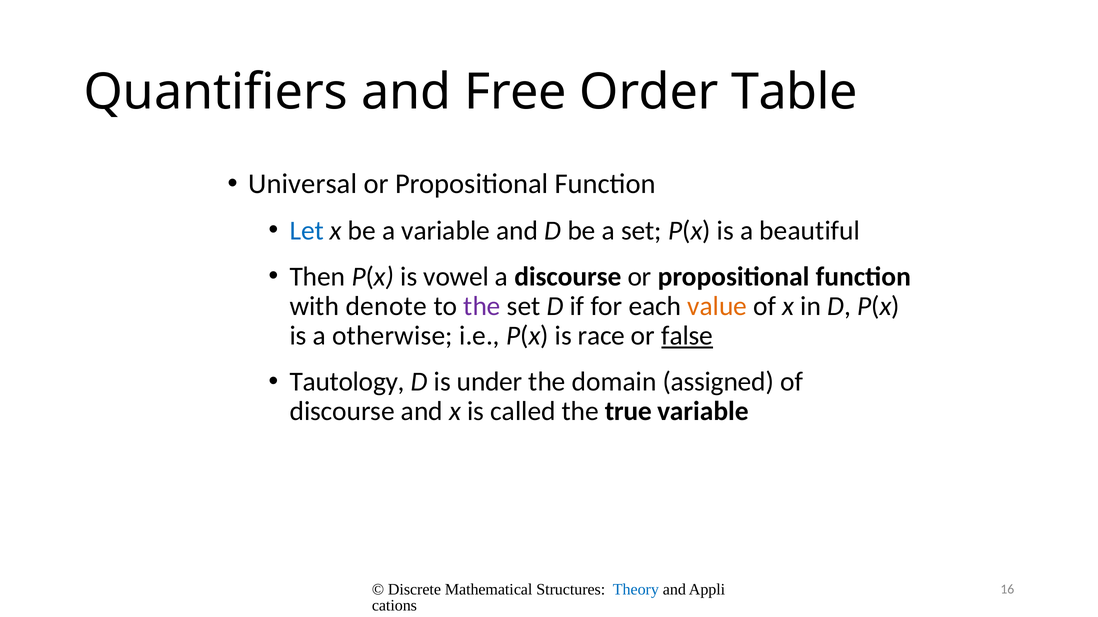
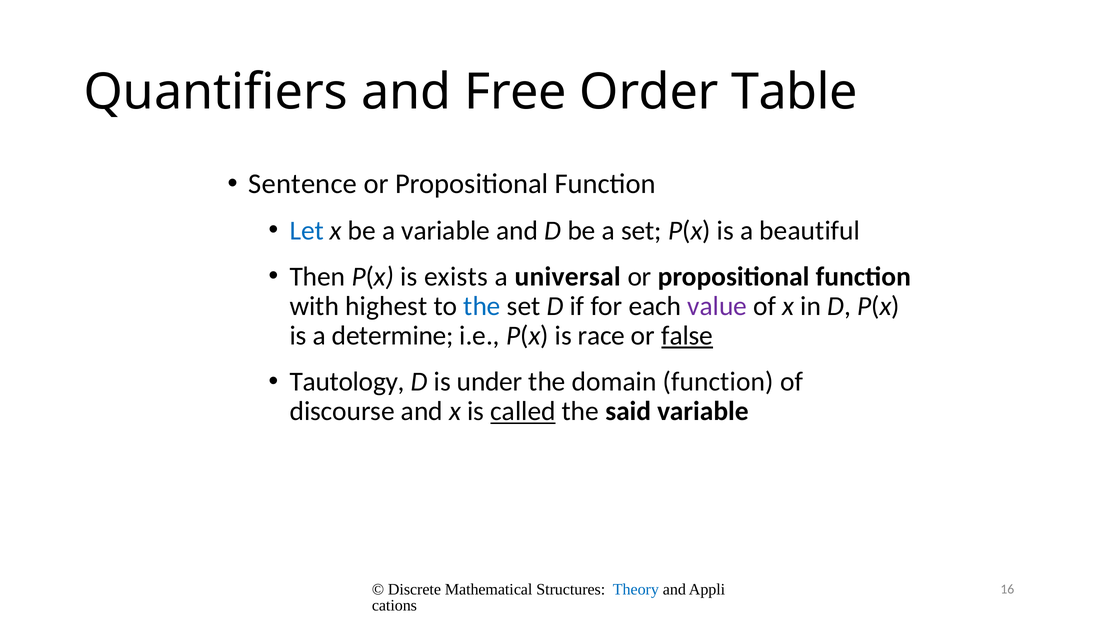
Universal: Universal -> Sentence
vowel: vowel -> exists
a discourse: discourse -> universal
denote: denote -> highest
the at (482, 306) colour: purple -> blue
value colour: orange -> purple
otherwise: otherwise -> determine
domain assigned: assigned -> function
called underline: none -> present
true: true -> said
